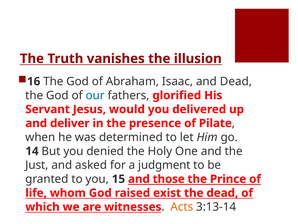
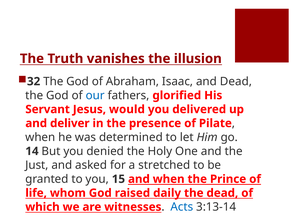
16: 16 -> 32
judgment: judgment -> stretched
and those: those -> when
exist: exist -> daily
Acts colour: orange -> blue
